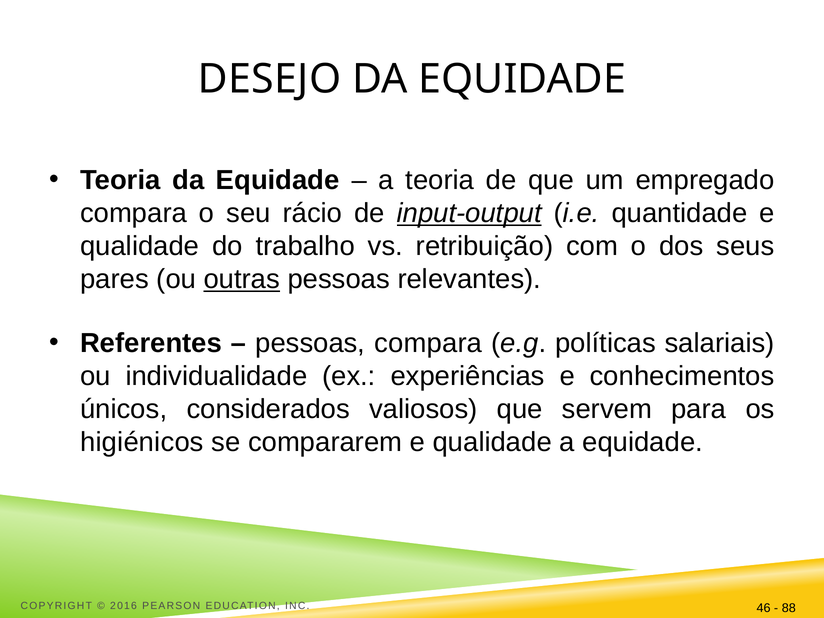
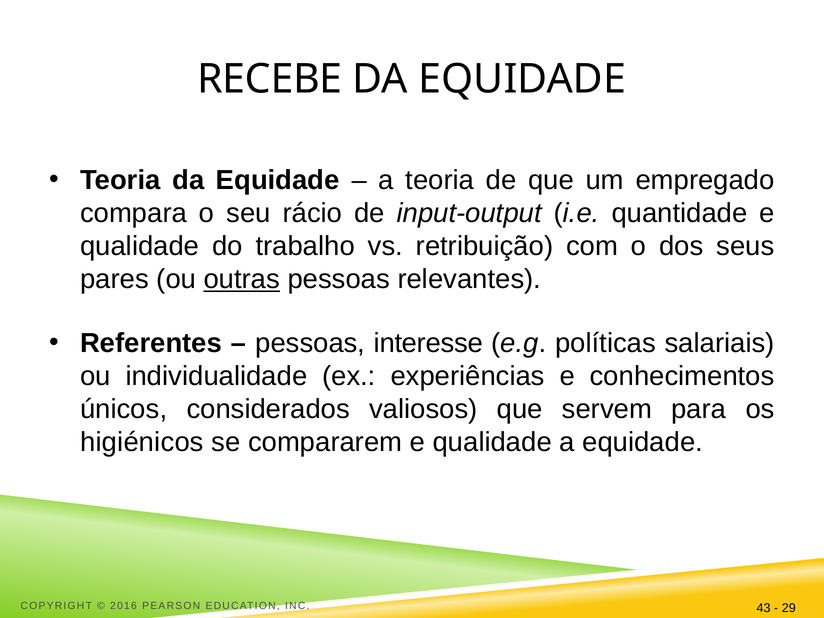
DESEJO: DESEJO -> RECEBE
input-output underline: present -> none
pessoas compara: compara -> interesse
46: 46 -> 43
88: 88 -> 29
